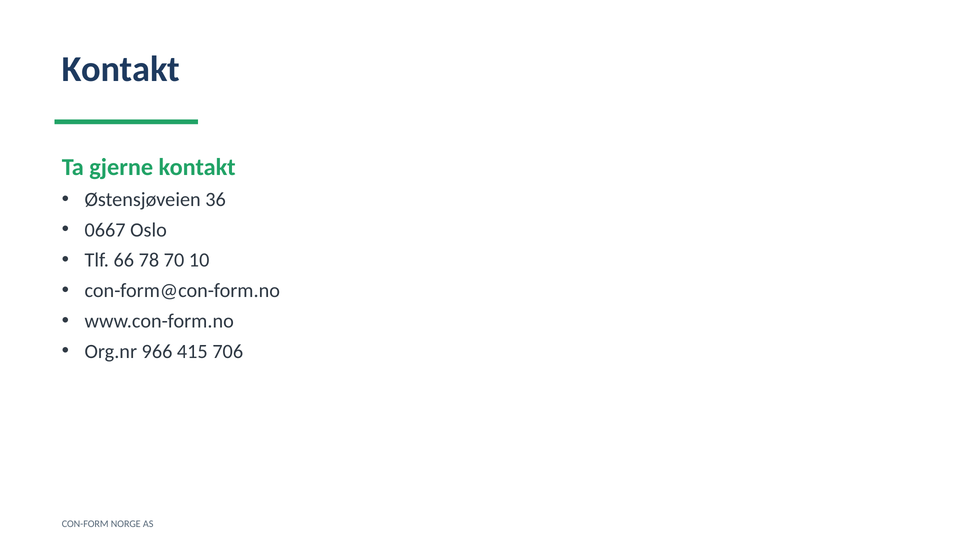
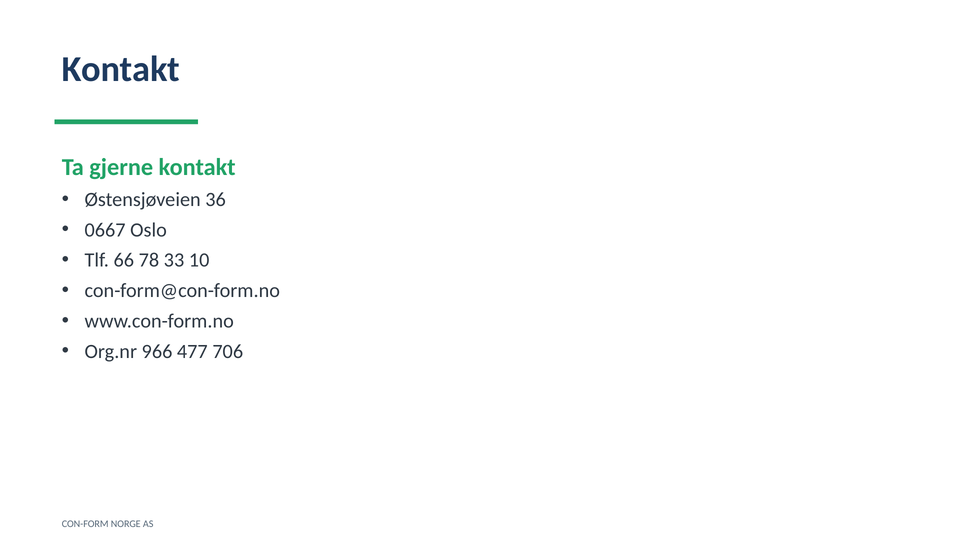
70: 70 -> 33
415: 415 -> 477
